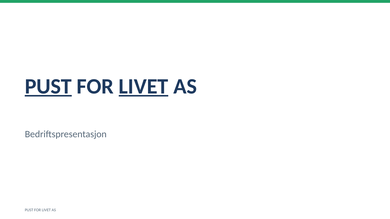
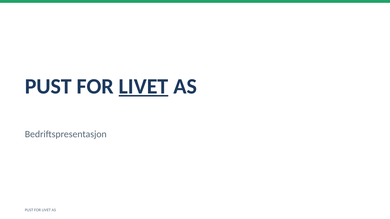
PUST at (48, 86) underline: present -> none
